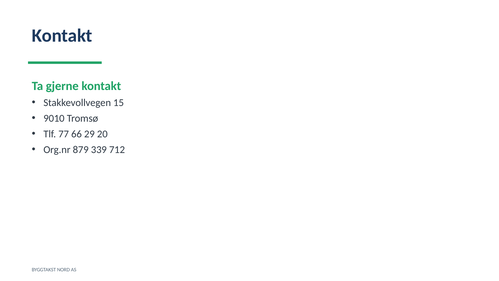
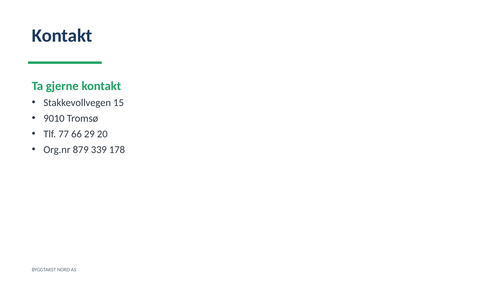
712: 712 -> 178
